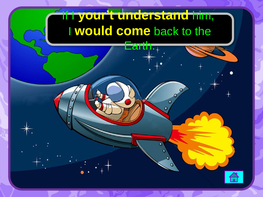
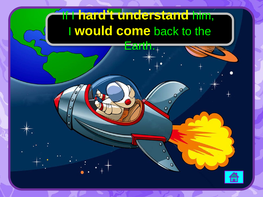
your’t: your’t -> hard’t
